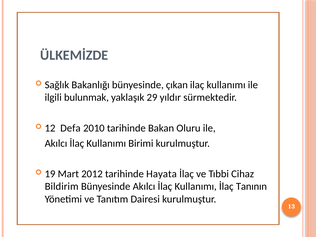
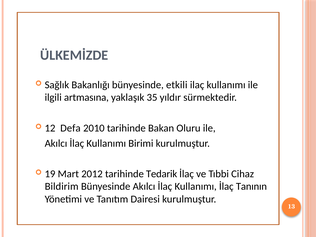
çıkan: çıkan -> etkili
bulunmak: bulunmak -> artmasına
29: 29 -> 35
Hayata: Hayata -> Tedarik
